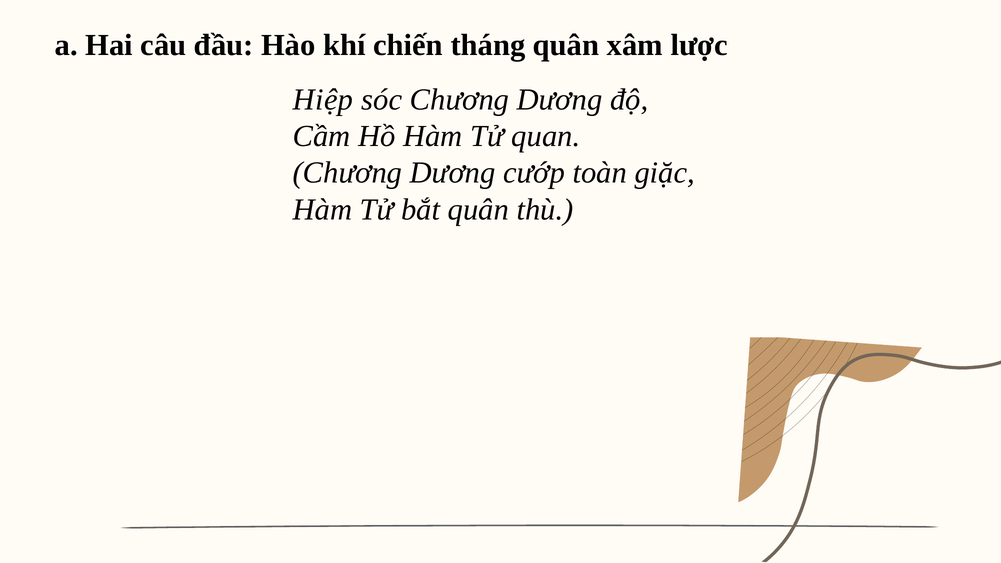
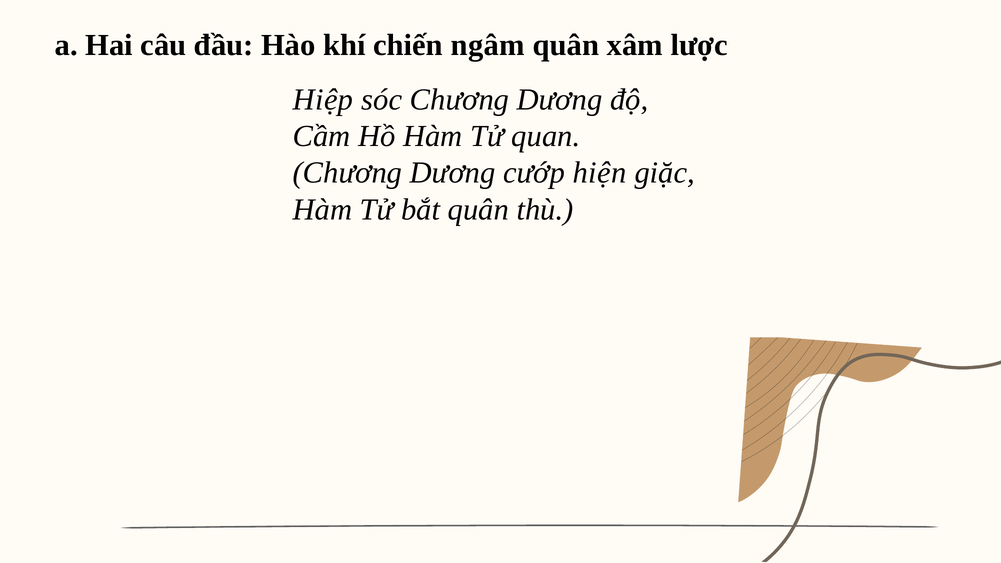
tháng: tháng -> ngâm
toàn: toàn -> hiện
